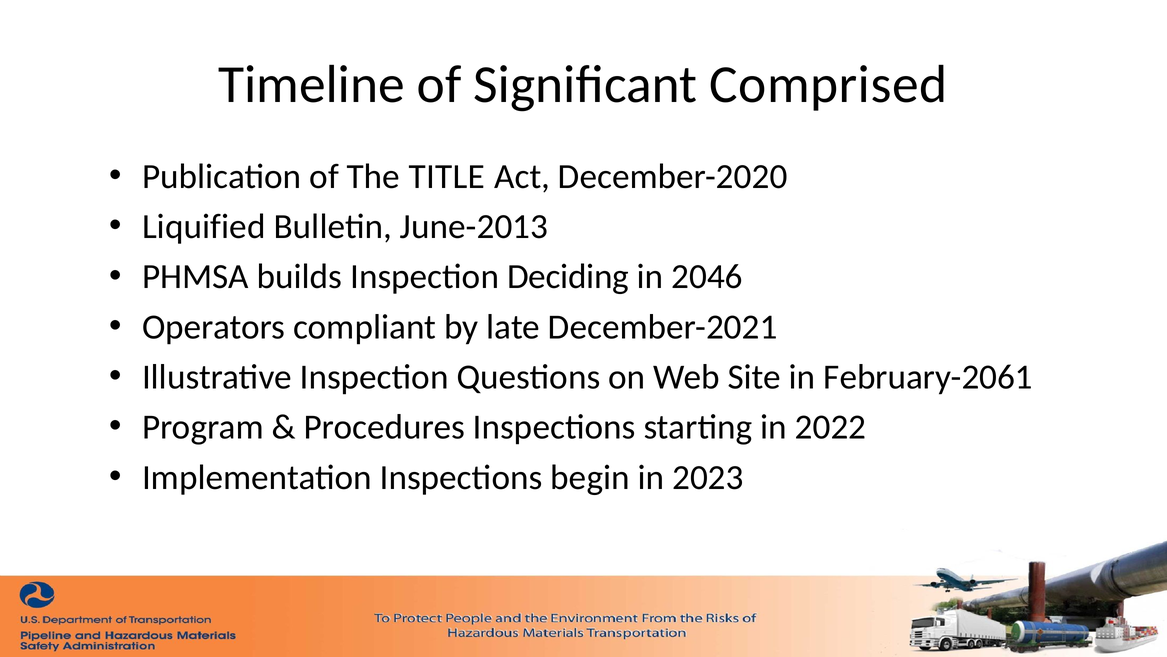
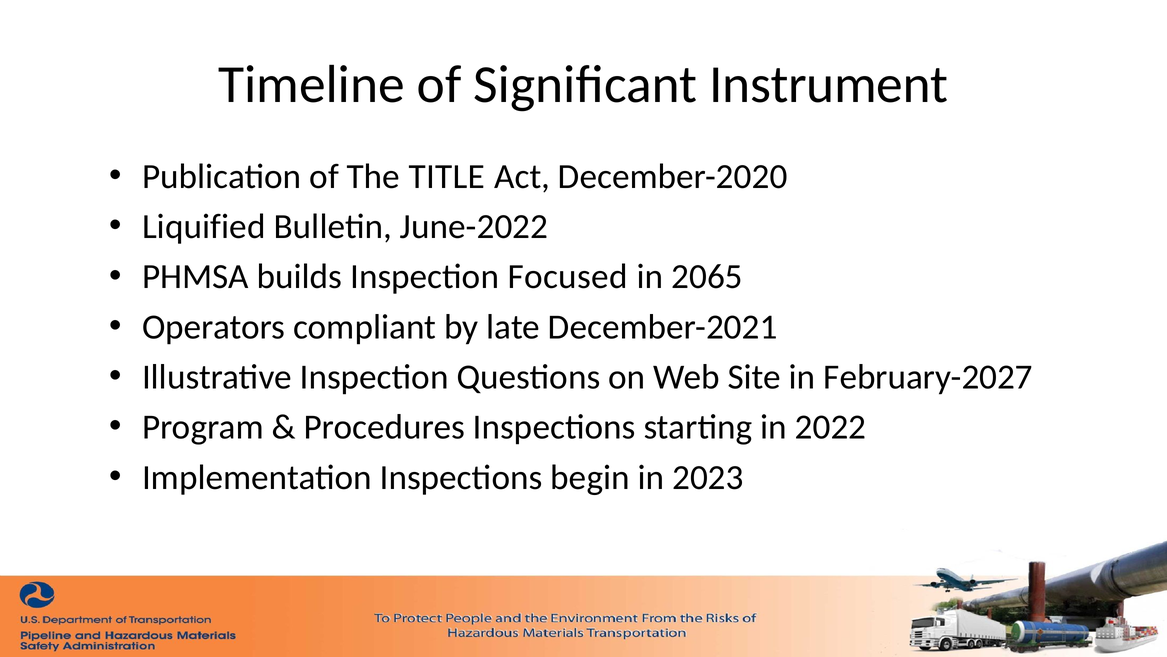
Comprised: Comprised -> Instrument
June-2013: June-2013 -> June-2022
Deciding: Deciding -> Focused
2046: 2046 -> 2065
February-2061: February-2061 -> February-2027
